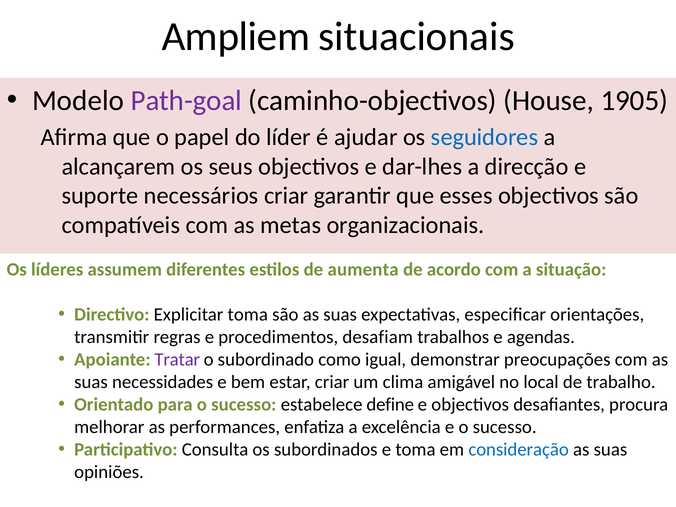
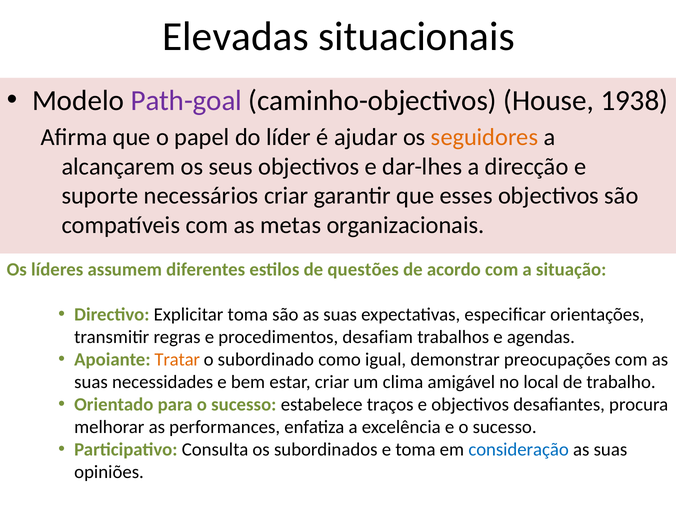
Ampliem: Ampliem -> Elevadas
1905: 1905 -> 1938
seguidores colour: blue -> orange
aumenta: aumenta -> questões
Tratar colour: purple -> orange
define: define -> traços
